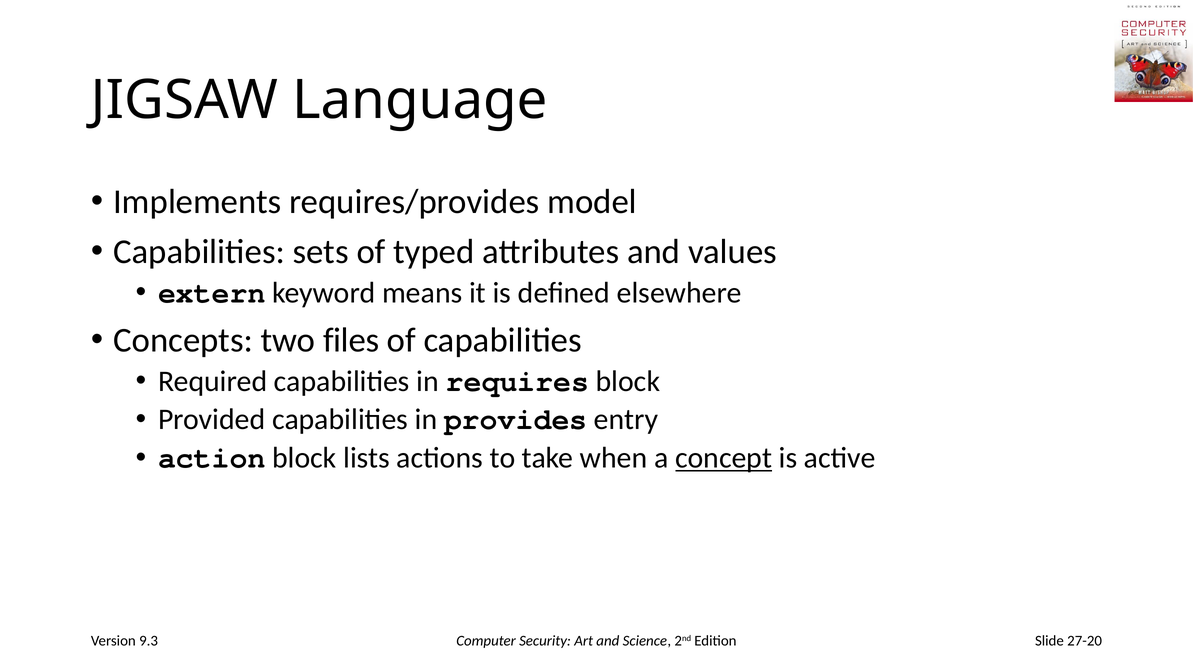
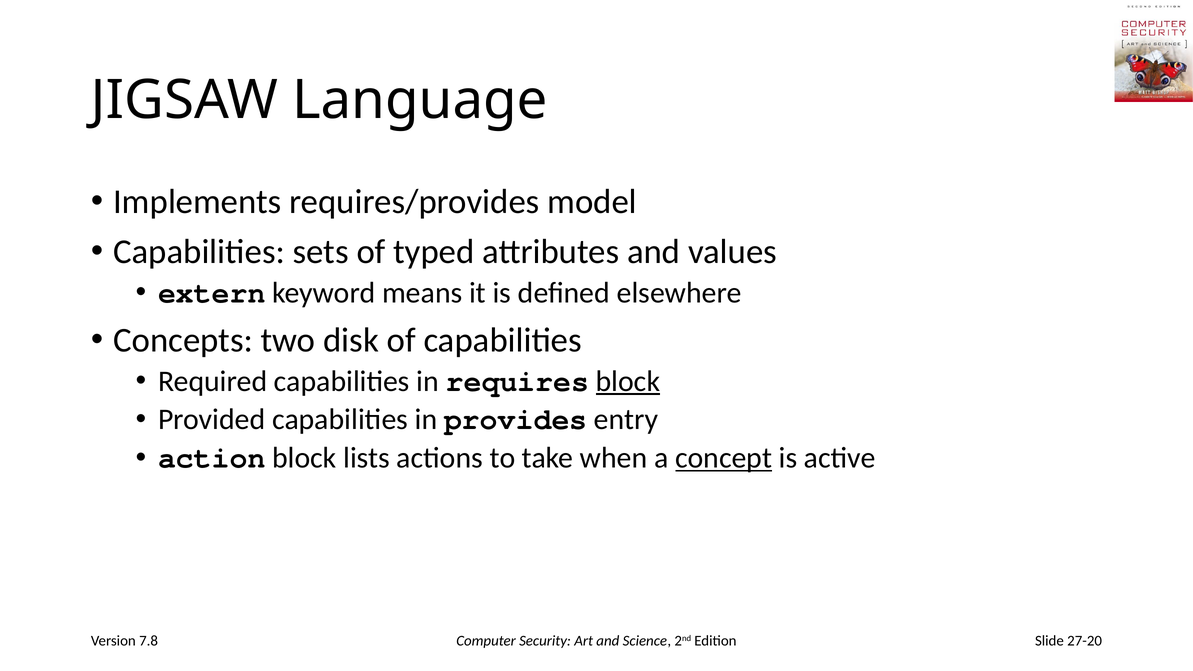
files: files -> disk
block at (628, 381) underline: none -> present
9.3: 9.3 -> 7.8
